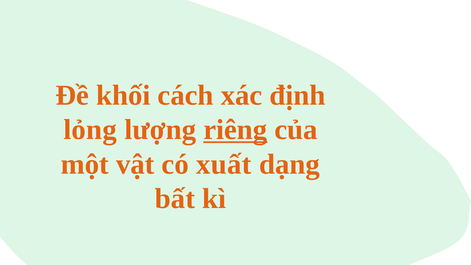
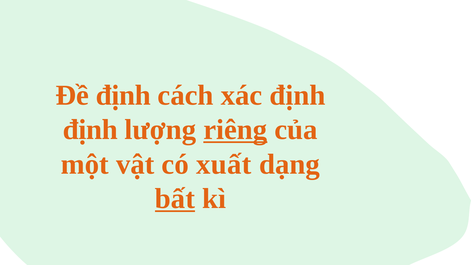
Đề khối: khối -> định
lỏng at (90, 130): lỏng -> định
bất underline: none -> present
